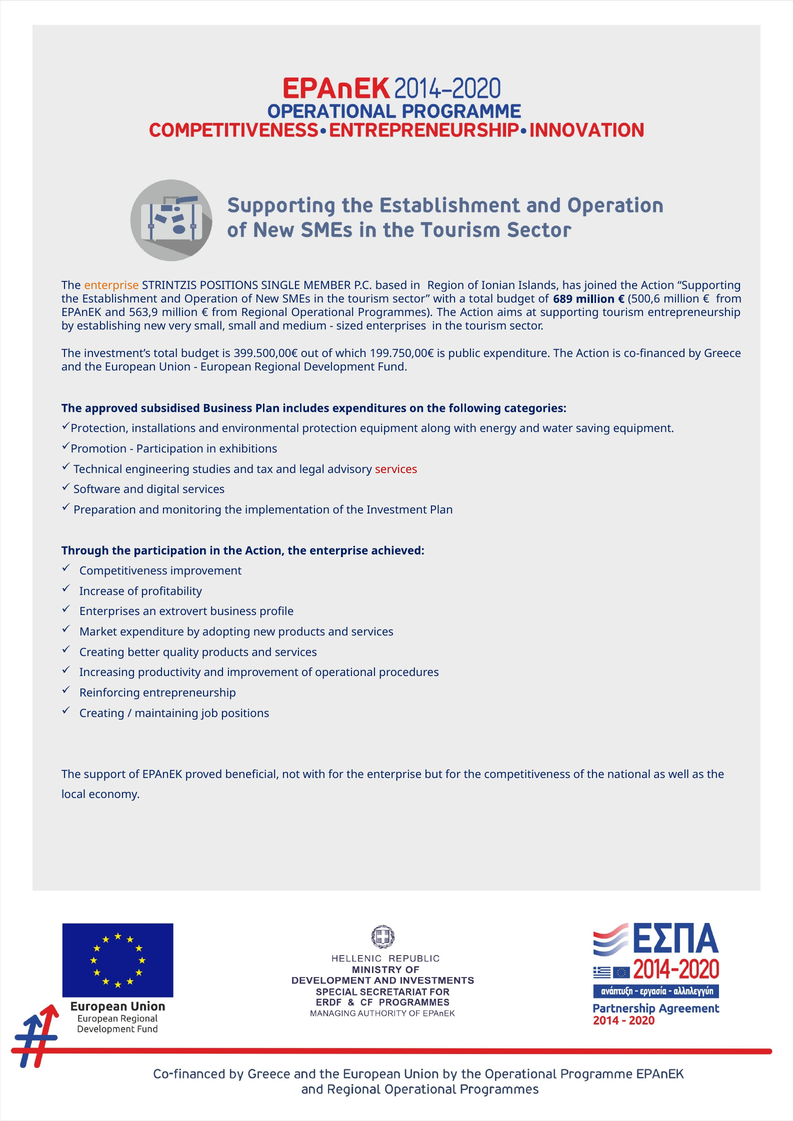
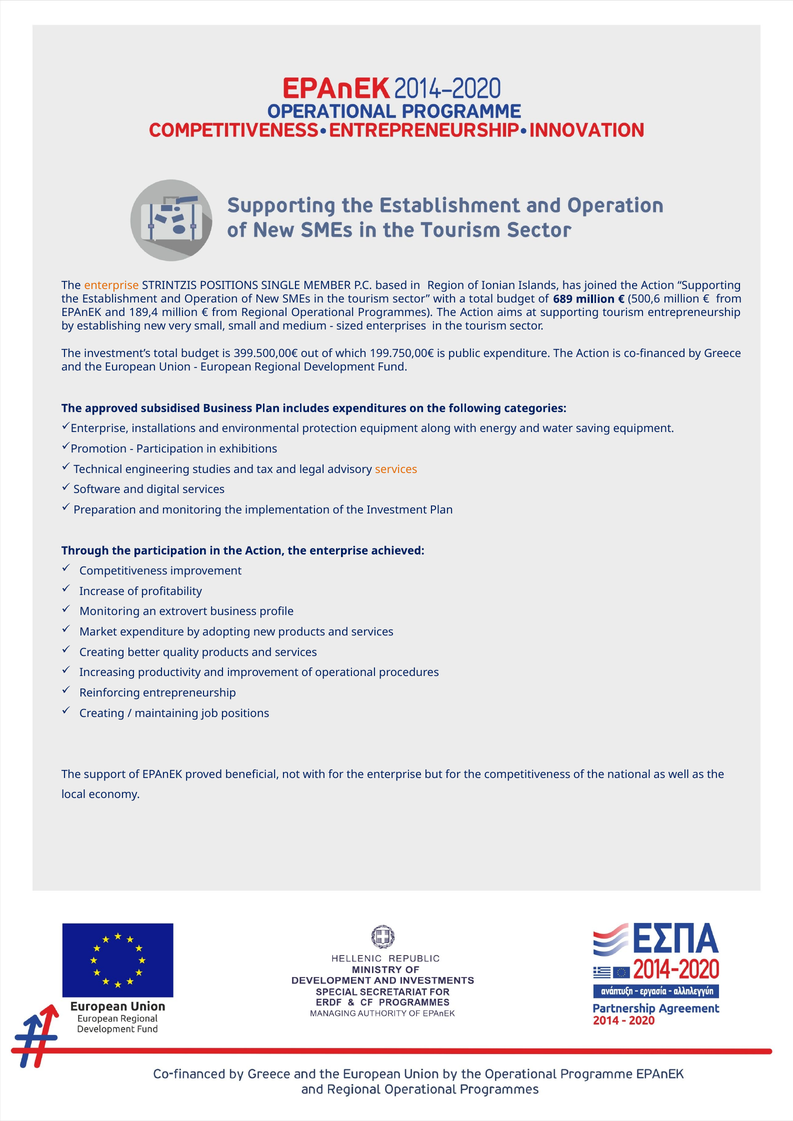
563,9: 563,9 -> 189,4
Protection at (100, 429): Protection -> Enterprise
services at (396, 470) colour: red -> orange
Enterprises at (110, 612): Enterprises -> Monitoring
